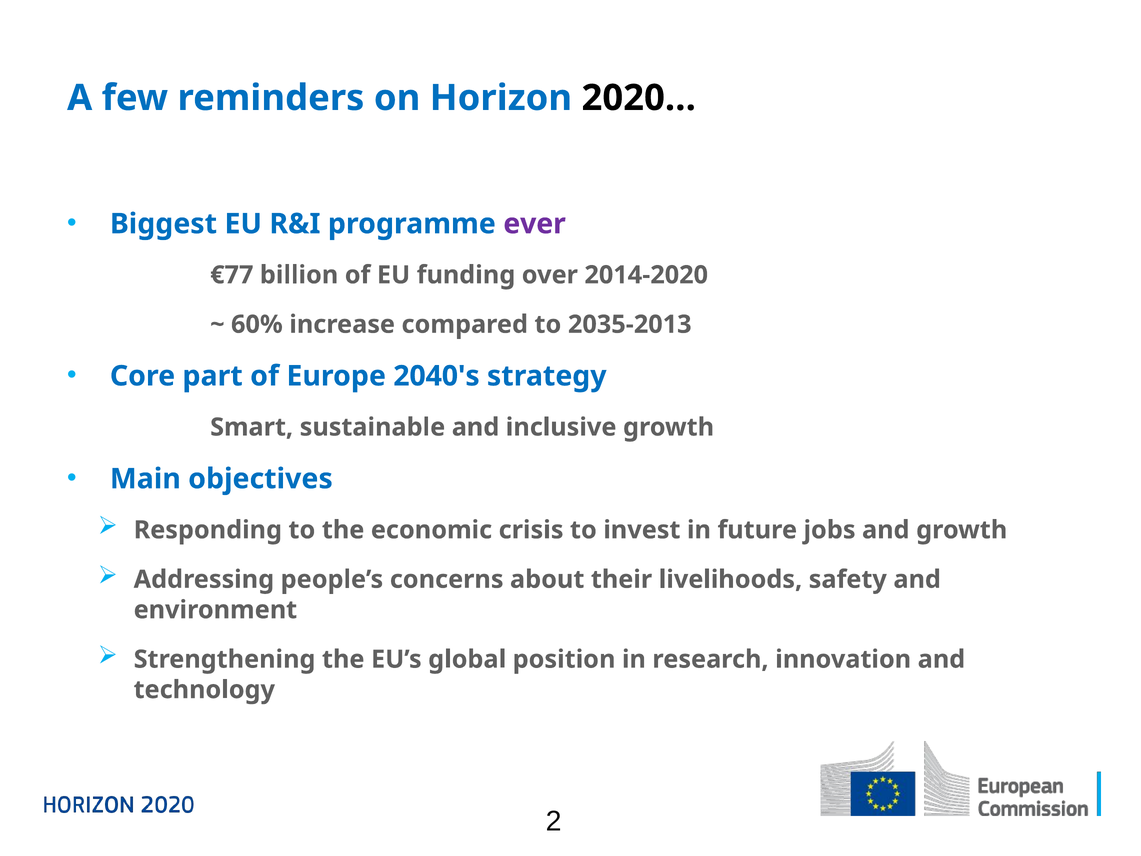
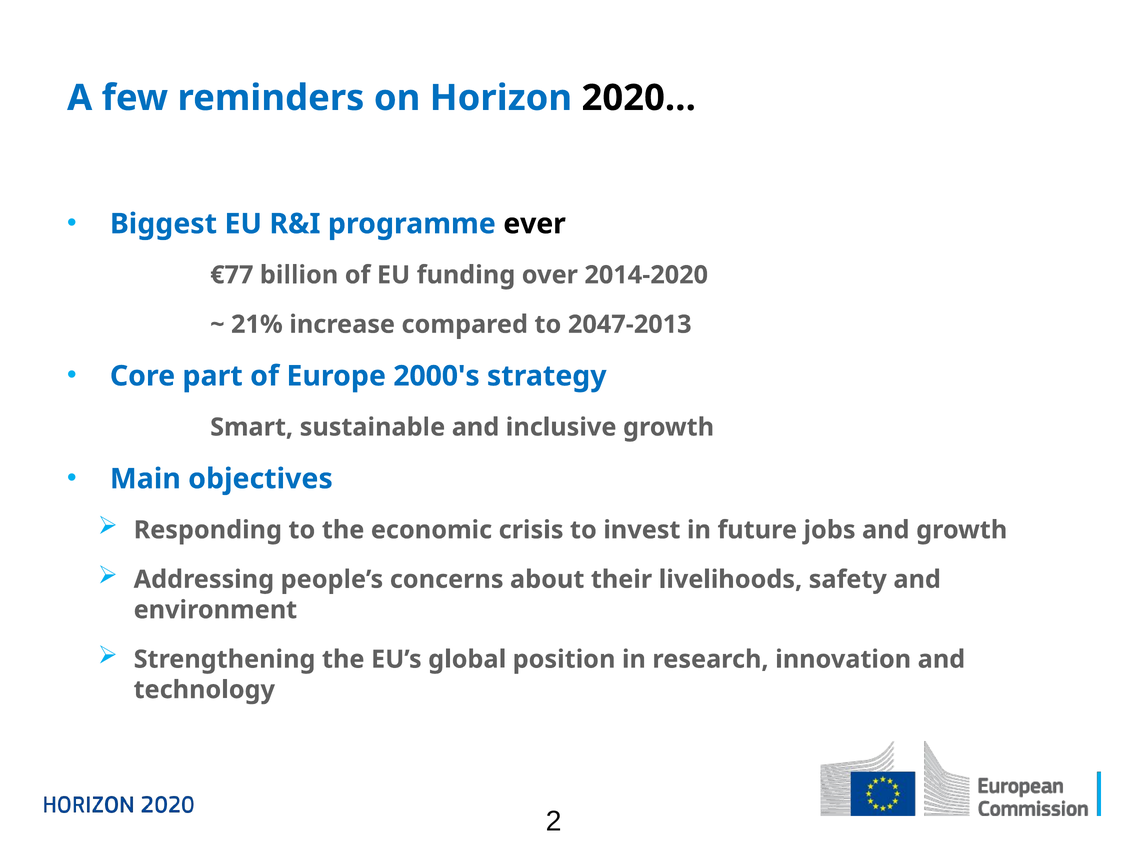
ever colour: purple -> black
60%: 60% -> 21%
2035-2013: 2035-2013 -> 2047-2013
2040's: 2040's -> 2000's
